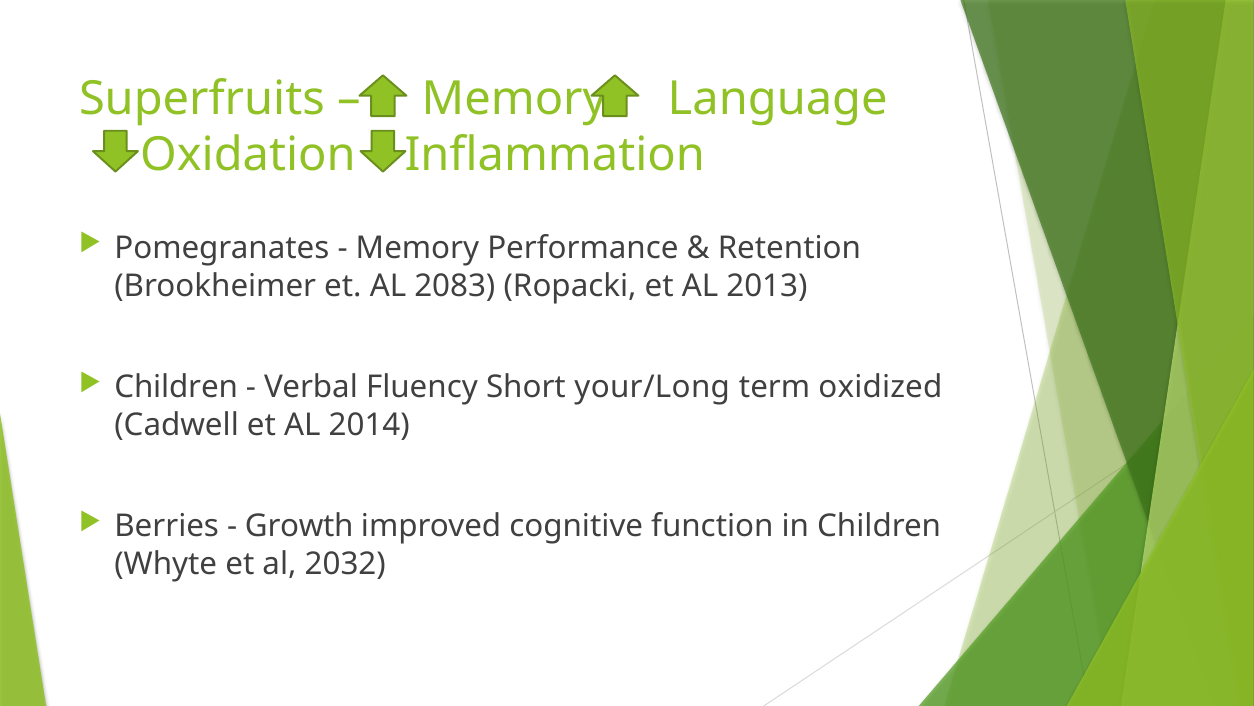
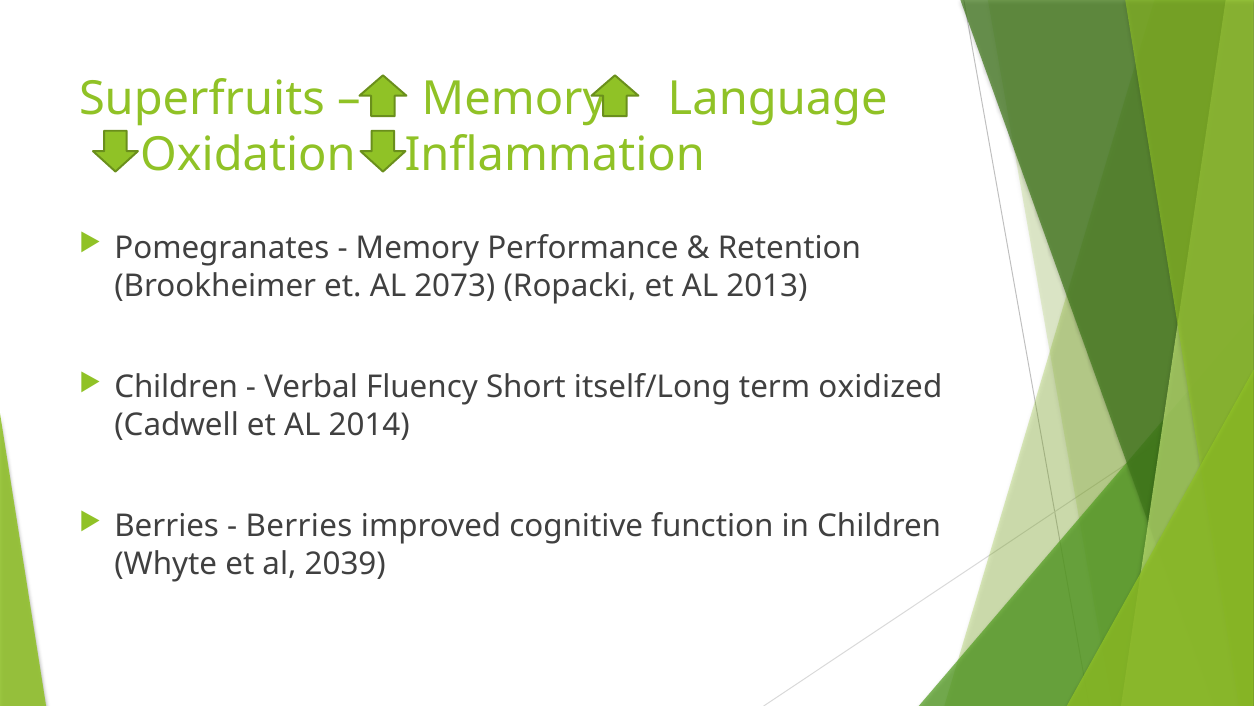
2083: 2083 -> 2073
your/Long: your/Long -> itself/Long
Growth at (299, 526): Growth -> Berries
2032: 2032 -> 2039
